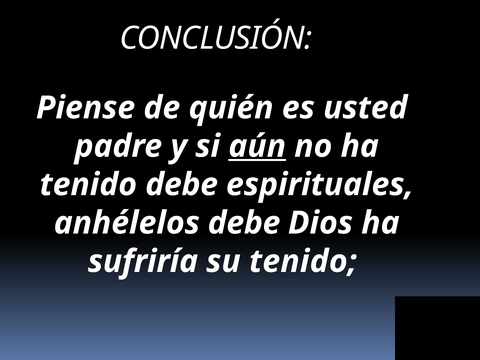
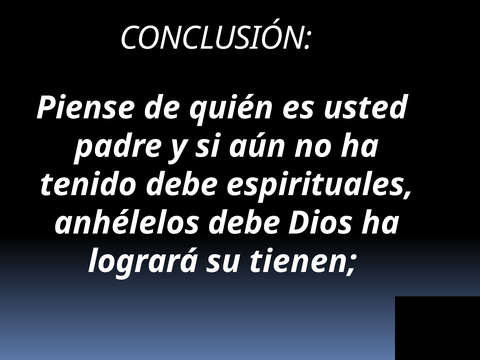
aún underline: present -> none
sufriría: sufriría -> logrará
su tenido: tenido -> tienen
